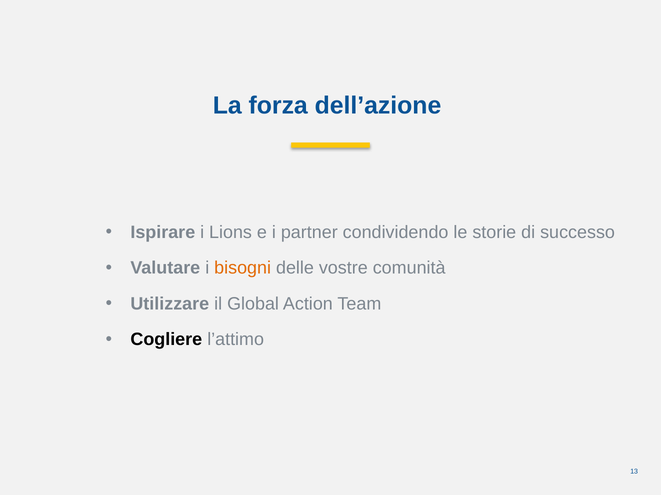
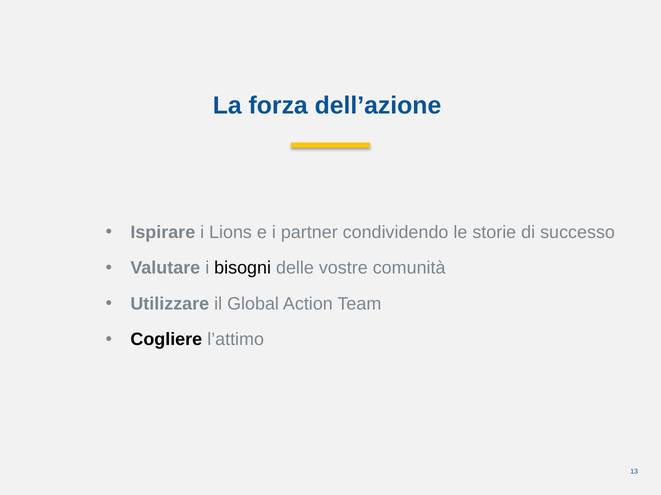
bisogni colour: orange -> black
